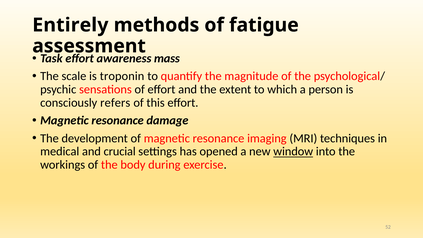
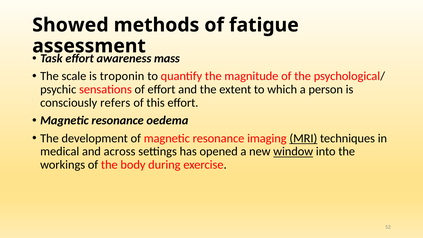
Entirely: Entirely -> Showed
damage: damage -> oedema
MRI underline: none -> present
crucial: crucial -> across
